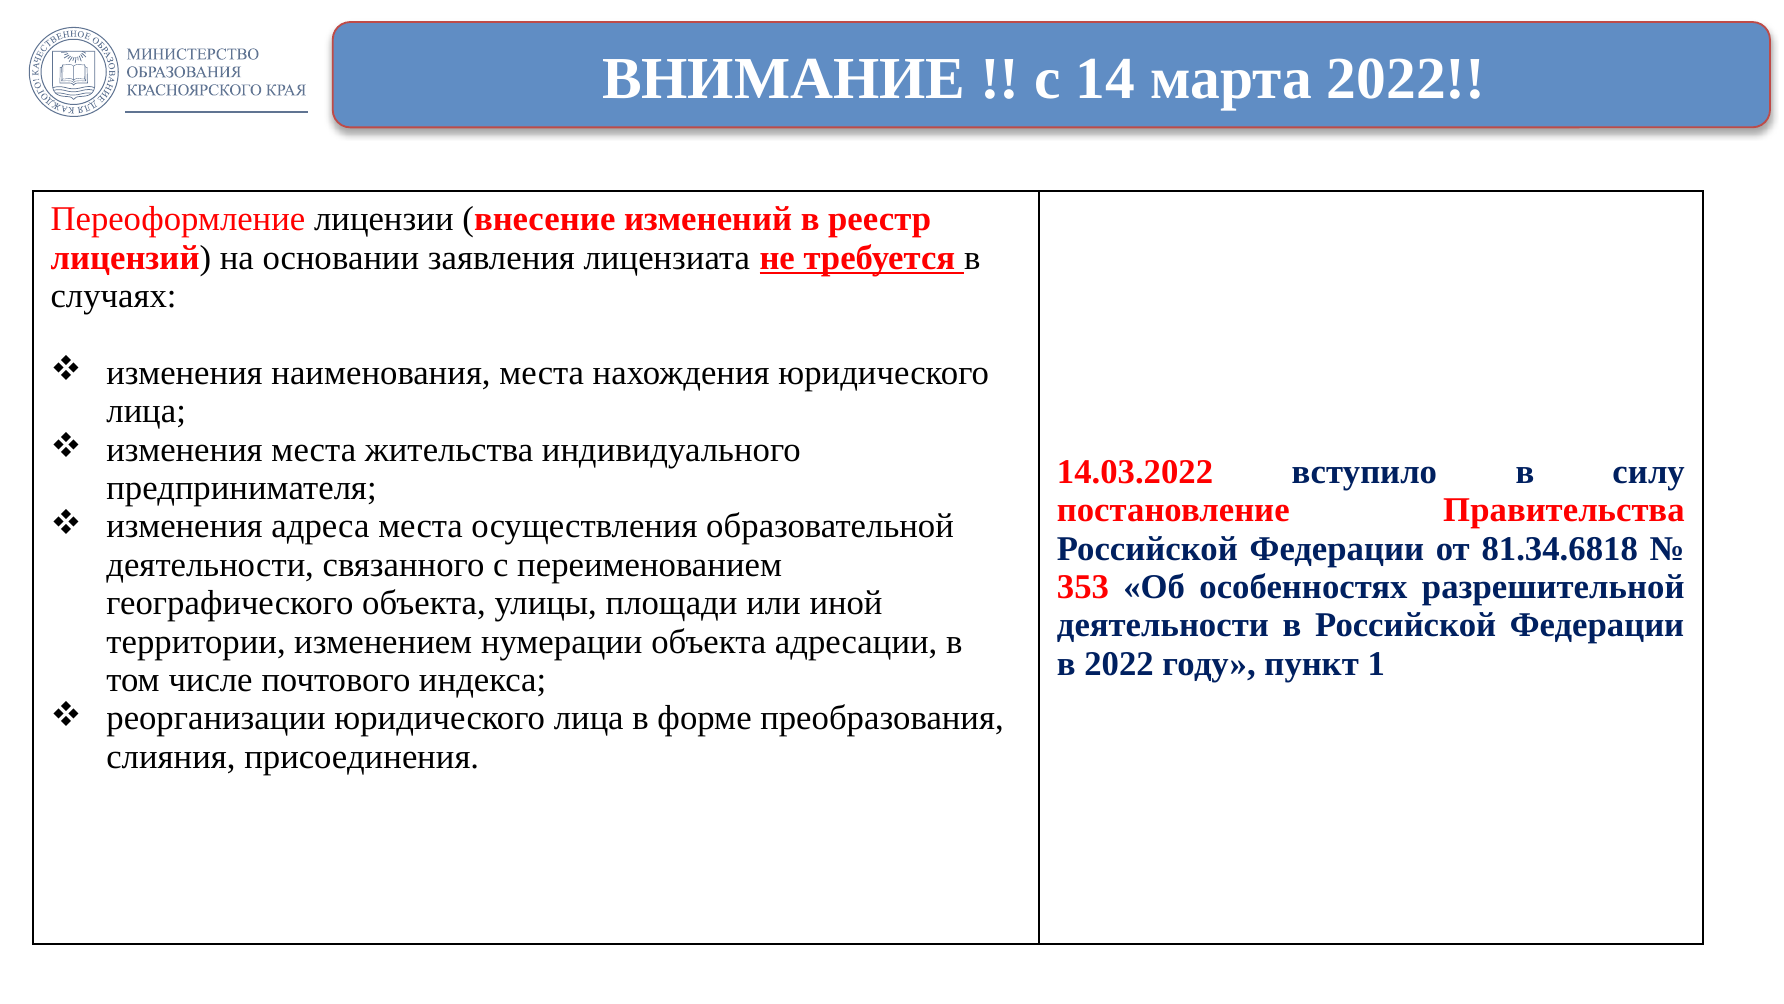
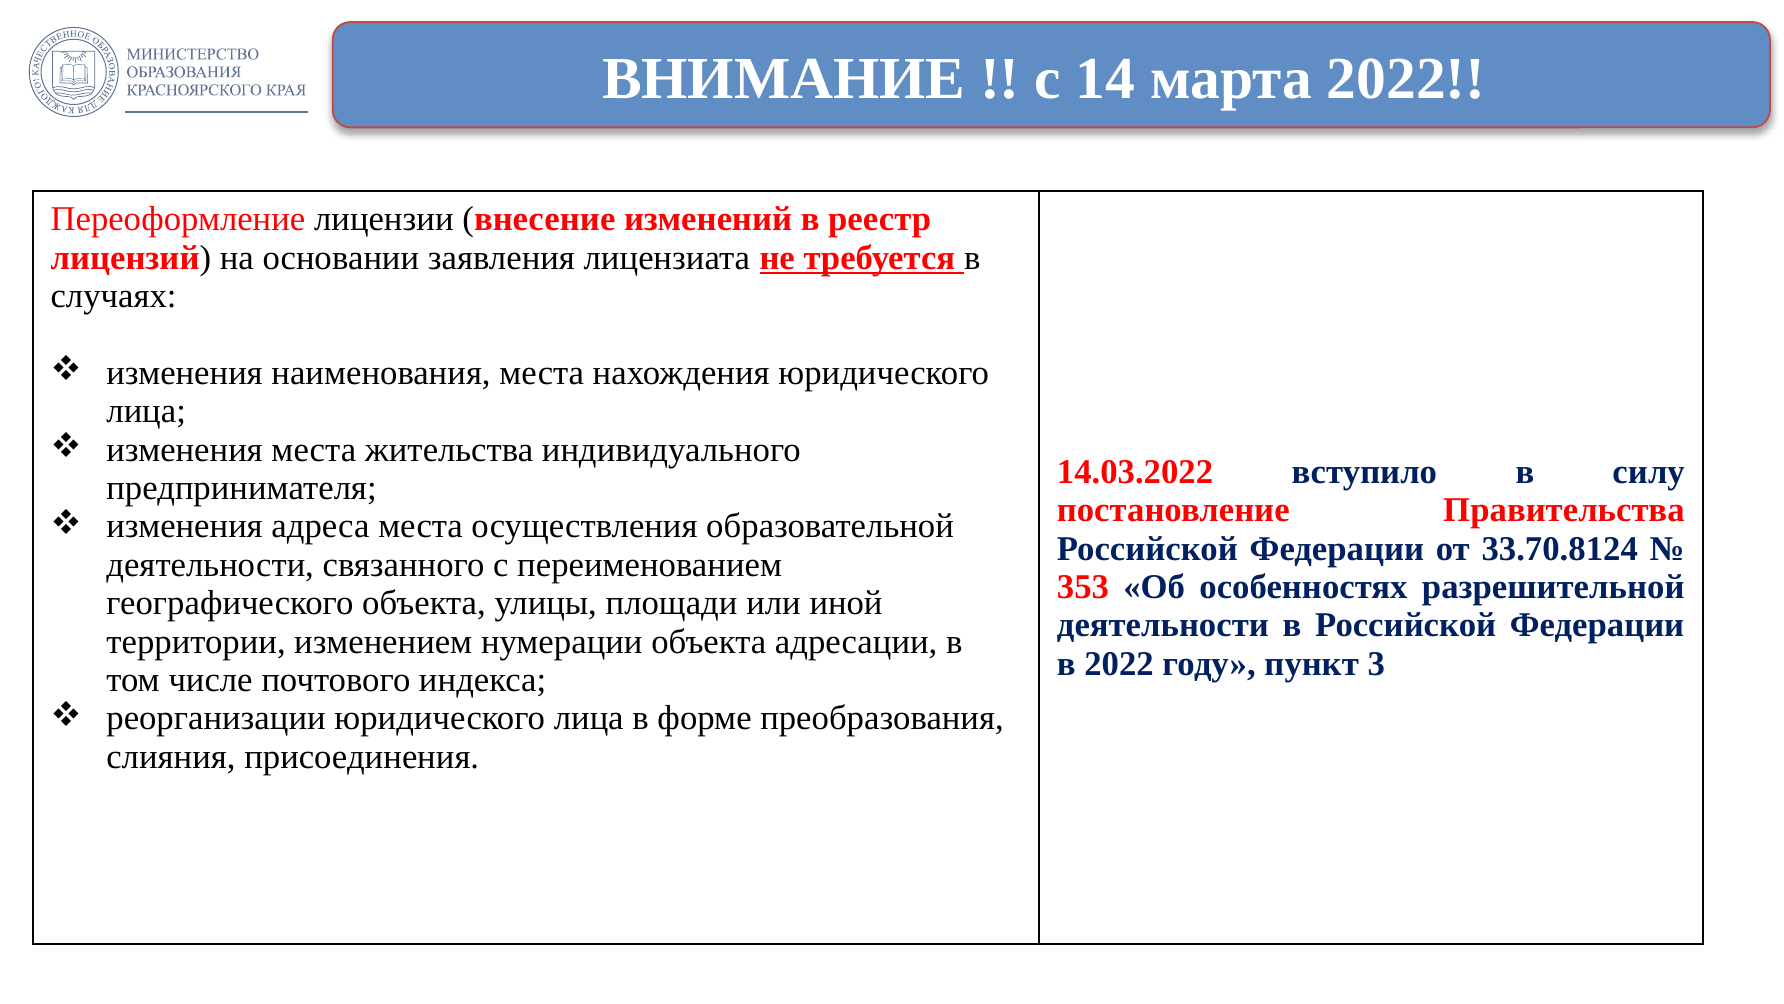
81.34.6818: 81.34.6818 -> 33.70.8124
1: 1 -> 3
